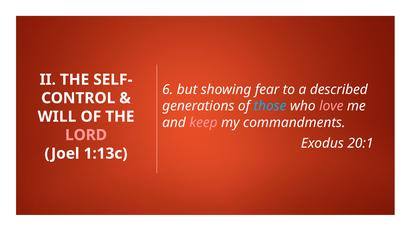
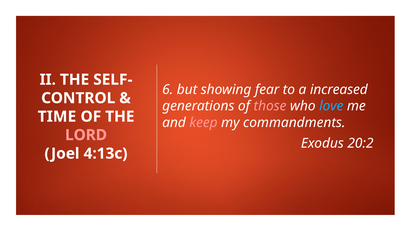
described: described -> increased
those colour: light blue -> pink
love colour: pink -> light blue
WILL: WILL -> TIME
20:1: 20:1 -> 20:2
1:13c: 1:13c -> 4:13c
